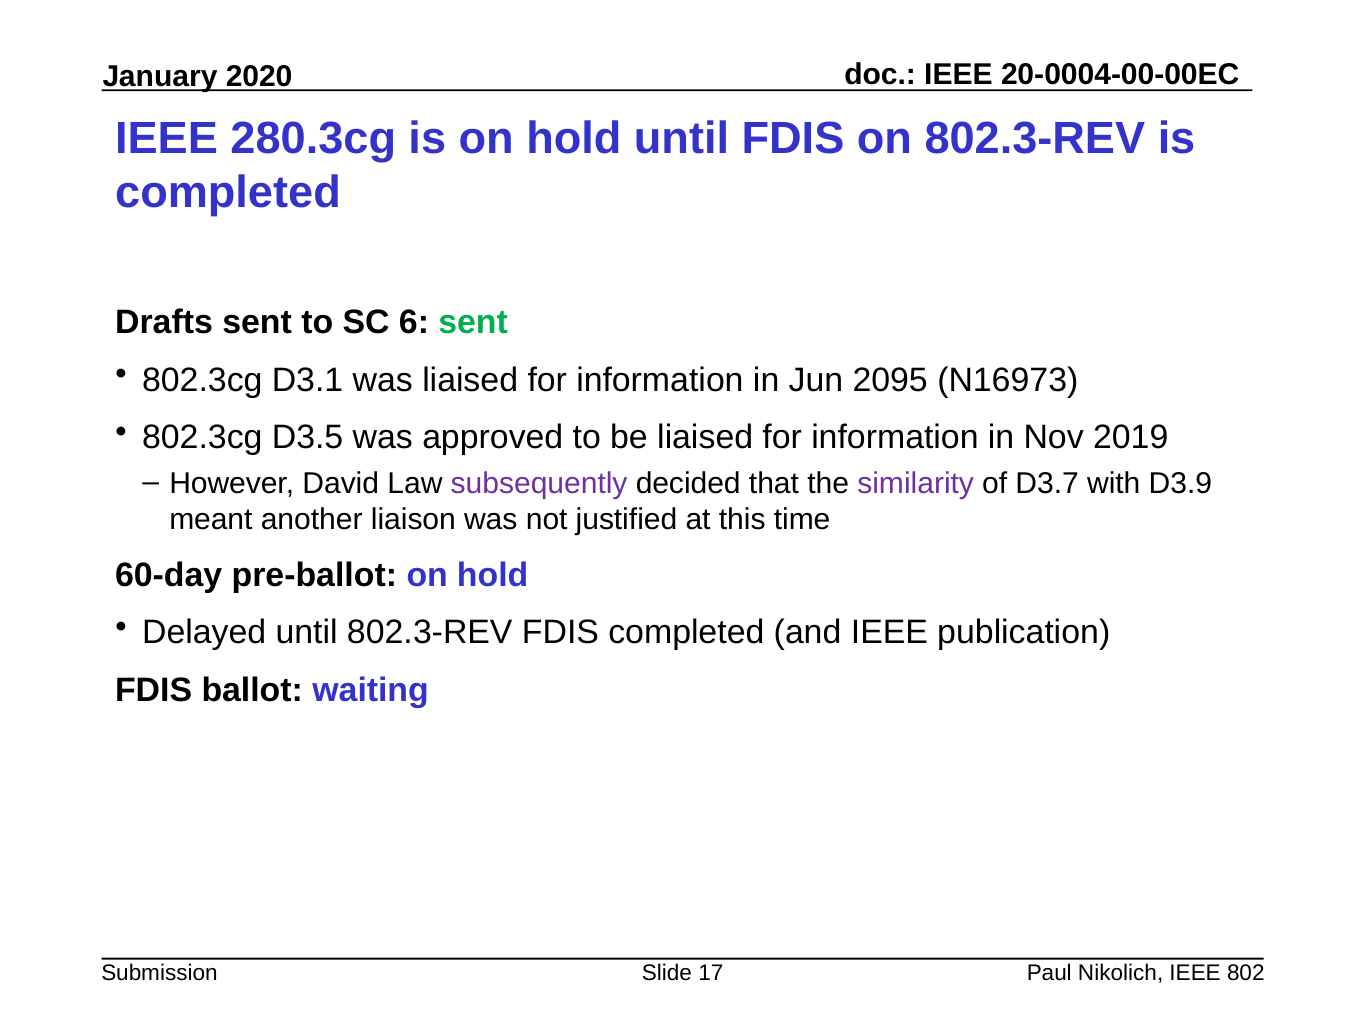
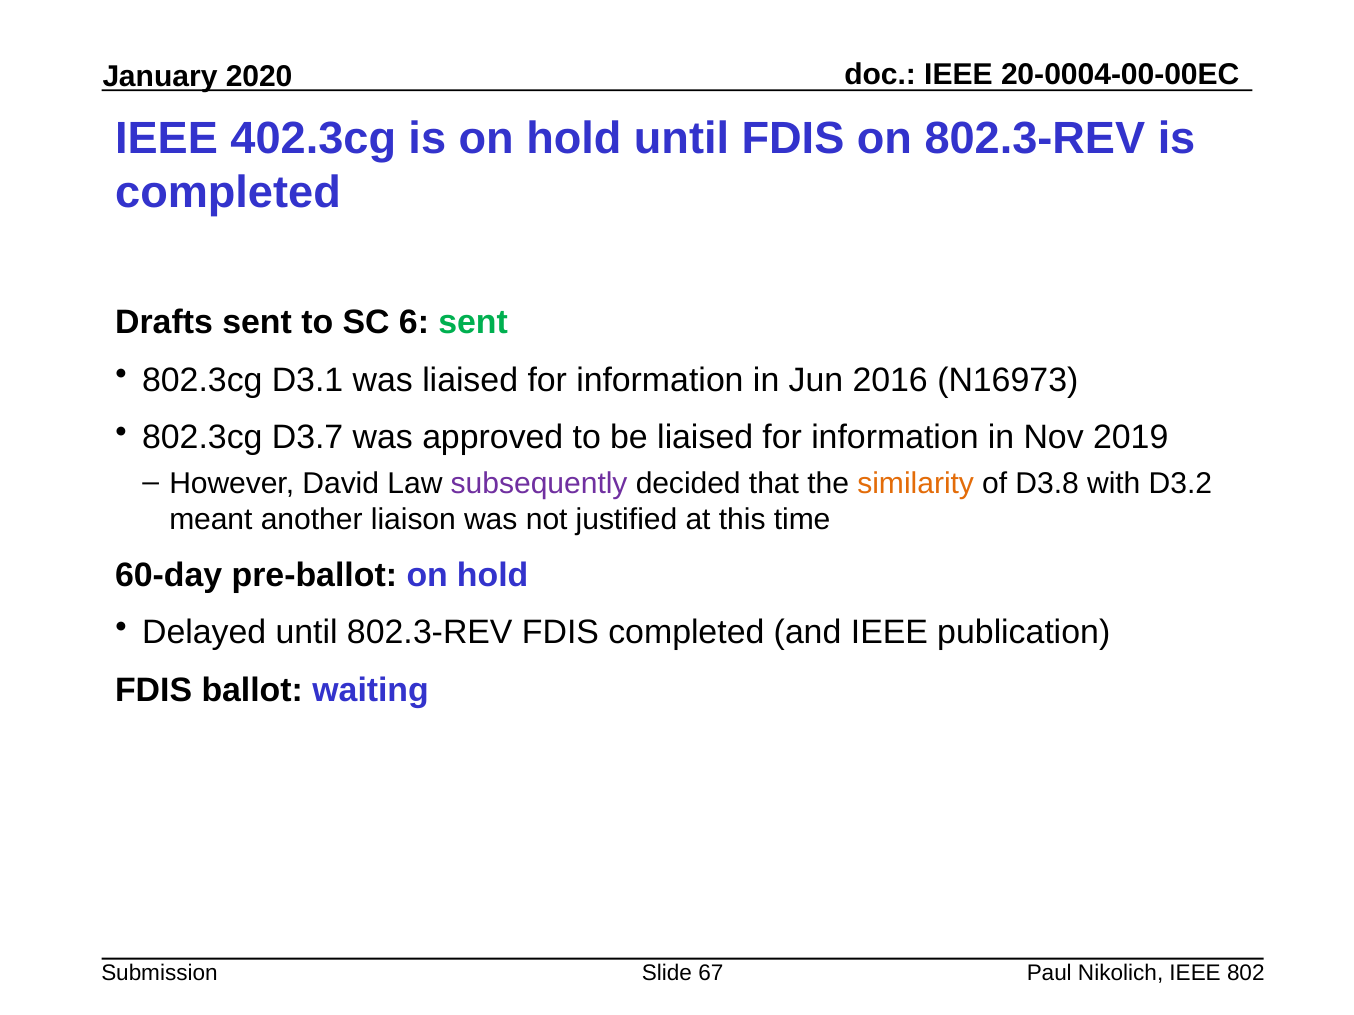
280.3cg: 280.3cg -> 402.3cg
2095: 2095 -> 2016
D3.5: D3.5 -> D3.7
similarity colour: purple -> orange
D3.7: D3.7 -> D3.8
D3.9: D3.9 -> D3.2
17: 17 -> 67
